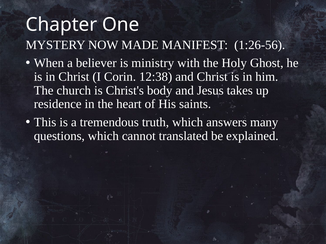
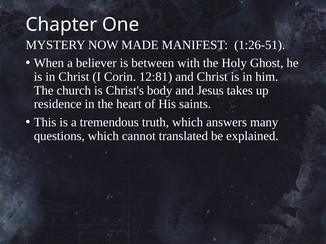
1:26-56: 1:26-56 -> 1:26-51
ministry: ministry -> between
12:38: 12:38 -> 12:81
